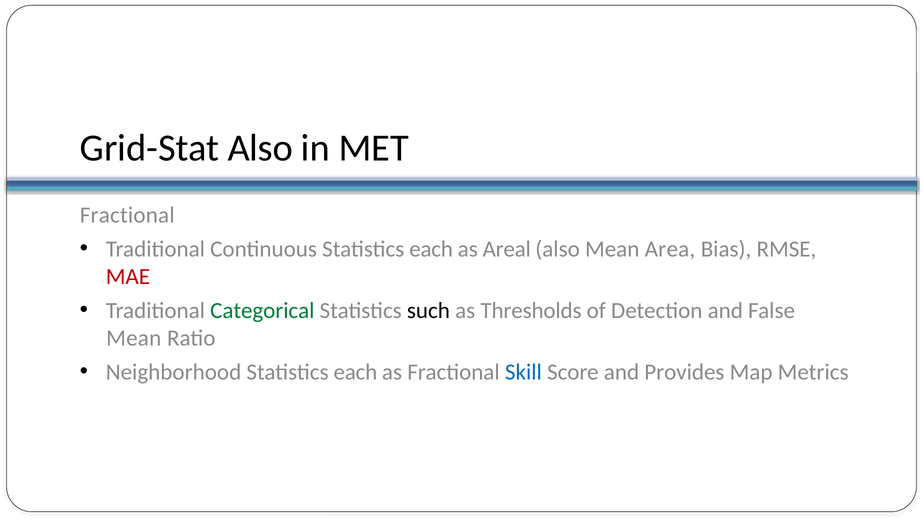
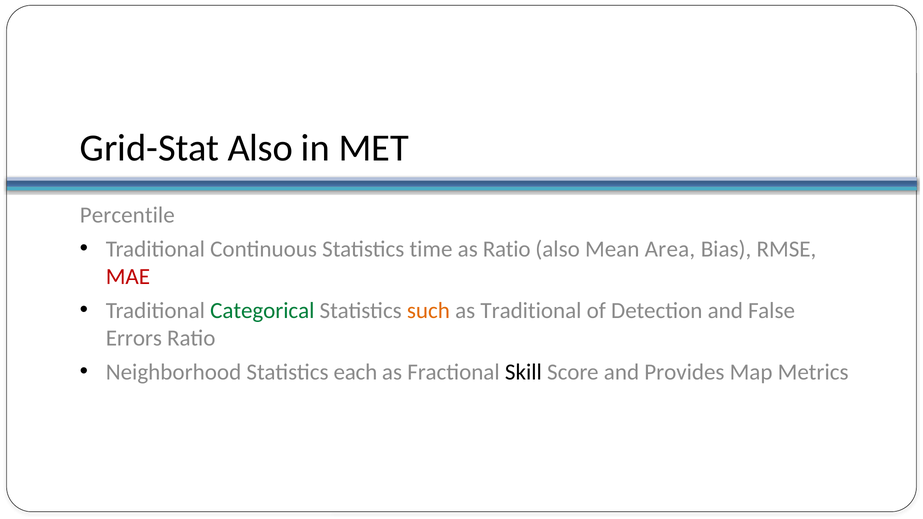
Fractional at (127, 215): Fractional -> Percentile
Continuous Statistics each: each -> time
as Areal: Areal -> Ratio
such colour: black -> orange
as Thresholds: Thresholds -> Traditional
Mean at (134, 338): Mean -> Errors
Skill colour: blue -> black
